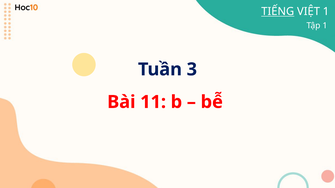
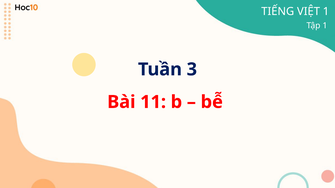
TIẾNG underline: present -> none
